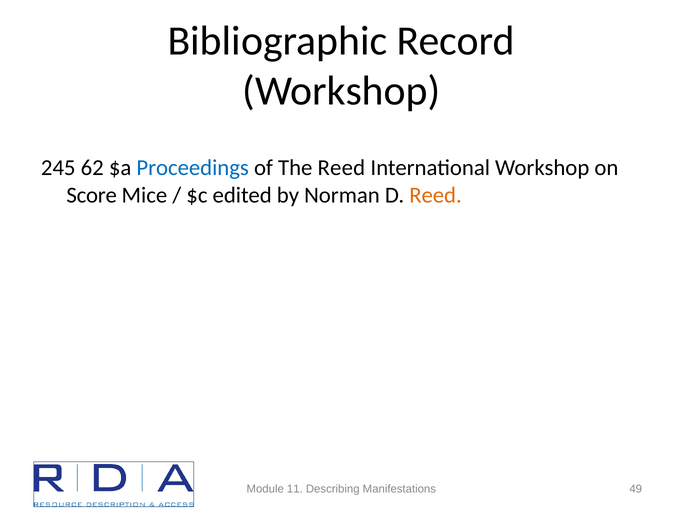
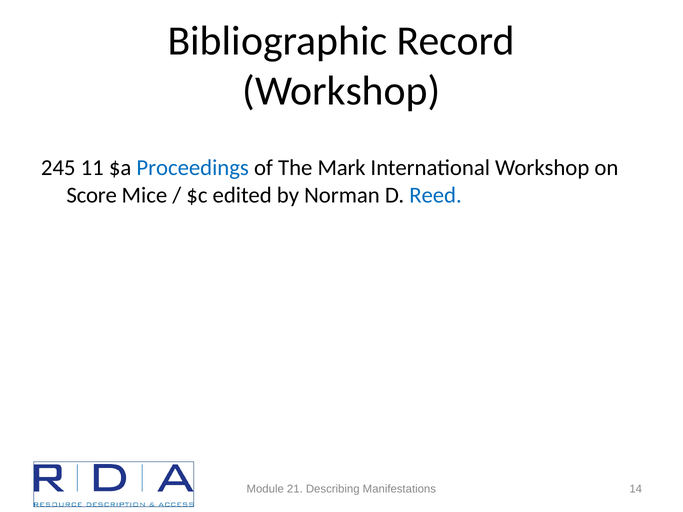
62: 62 -> 11
The Reed: Reed -> Mark
Reed at (436, 195) colour: orange -> blue
11: 11 -> 21
49: 49 -> 14
